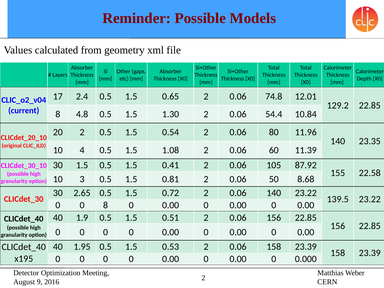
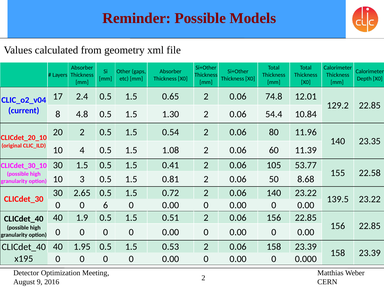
87.92: 87.92 -> 53.77
0 8: 8 -> 6
